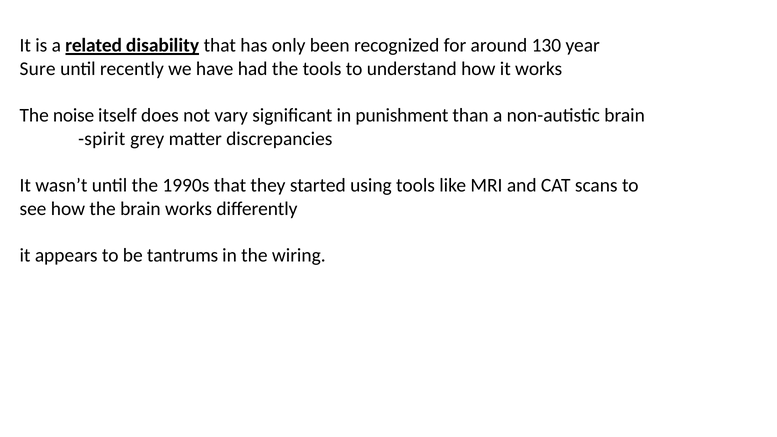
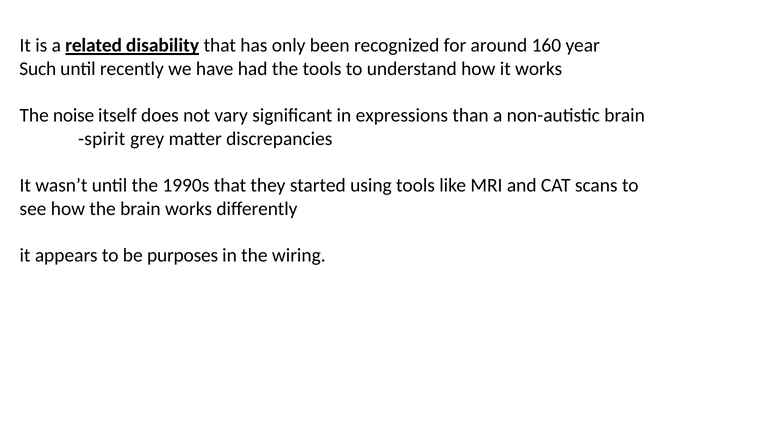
130: 130 -> 160
Sure: Sure -> Such
punishment: punishment -> expressions
tantrums: tantrums -> purposes
